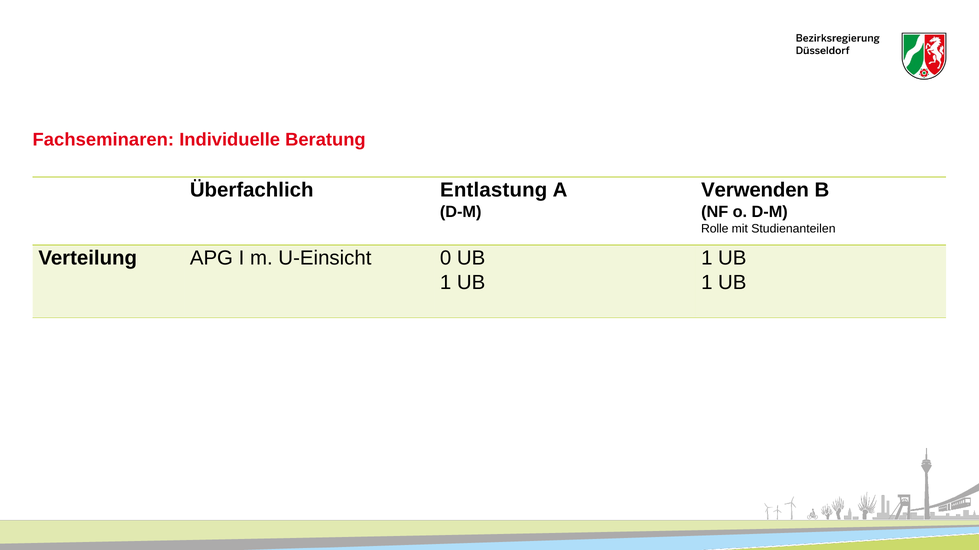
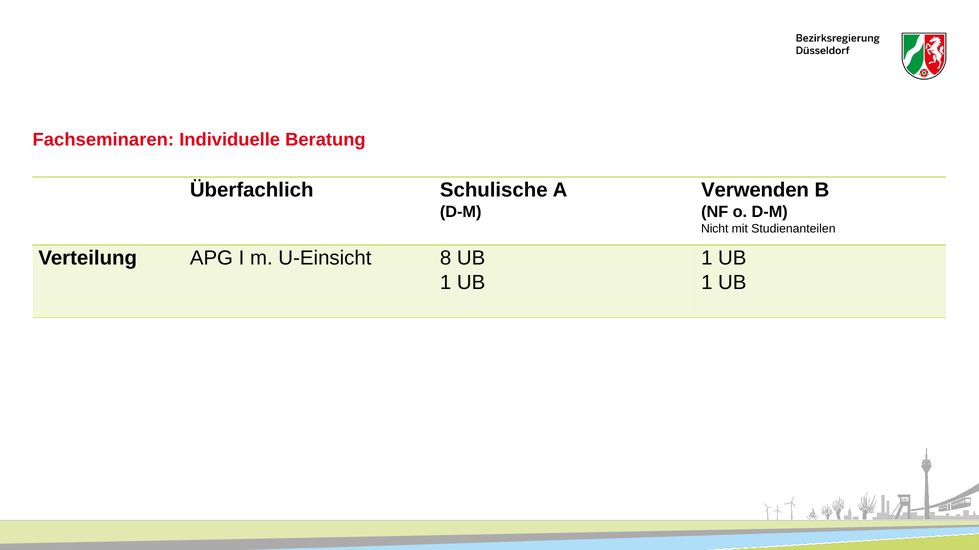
Entlastung: Entlastung -> Schulische
Rolle: Rolle -> Nicht
0: 0 -> 8
